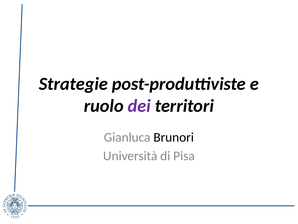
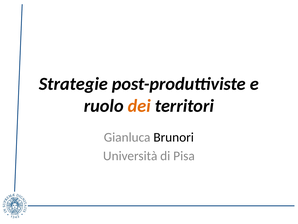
dei colour: purple -> orange
